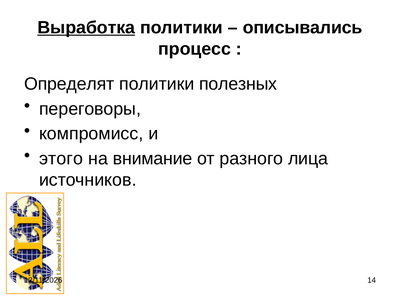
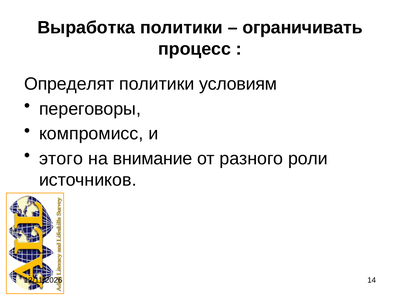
Выработка underline: present -> none
описывались: описывались -> ограничивать
полезных: полезных -> условиям
лица: лица -> роли
